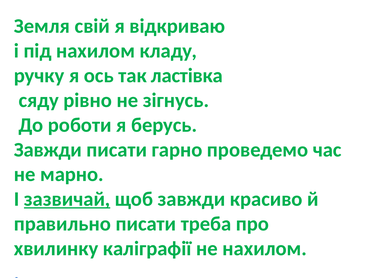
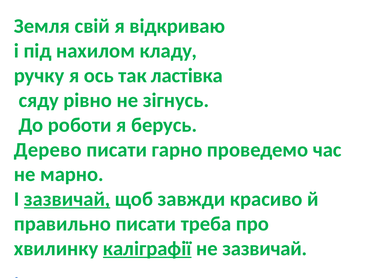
Завжди at (48, 150): Завжди -> Дерево
каліграфії underline: none -> present
не нахилом: нахилом -> зазвичай
